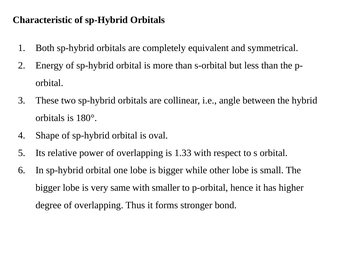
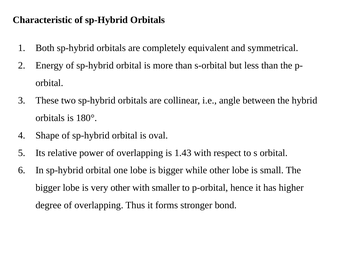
1.33: 1.33 -> 1.43
very same: same -> other
